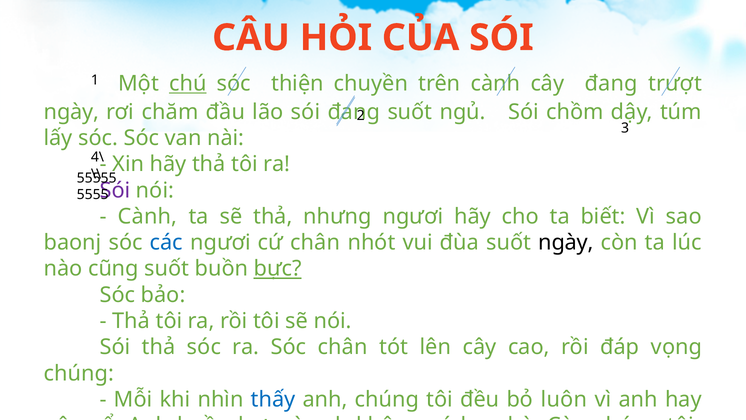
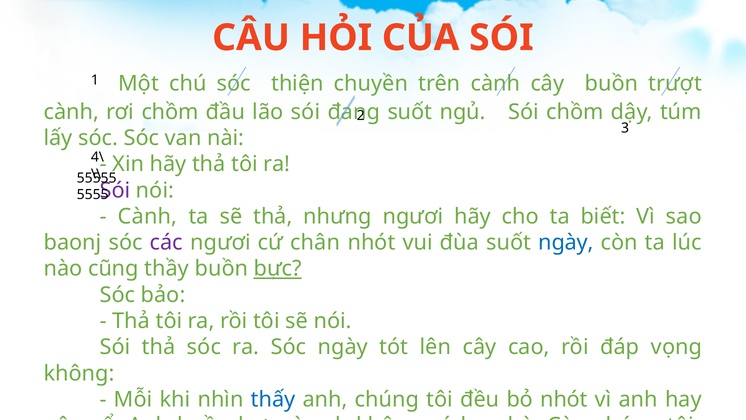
chú underline: present -> none
cây đang: đang -> buồn
ngày at (71, 112): ngày -> cành
rơi chăm: chăm -> chồm
các colour: blue -> purple
ngày at (566, 242) colour: black -> blue
cũng suốt: suốt -> thầy
Sóc chân: chân -> ngày
chúng at (79, 373): chúng -> không
bỏ luôn: luôn -> nhót
